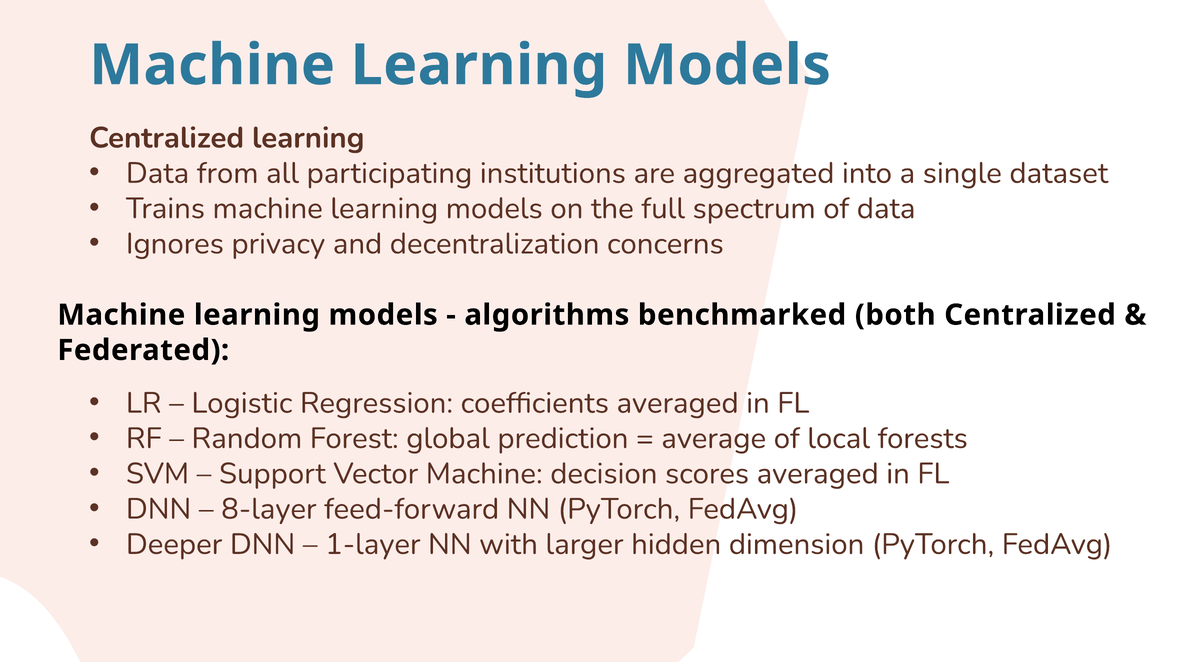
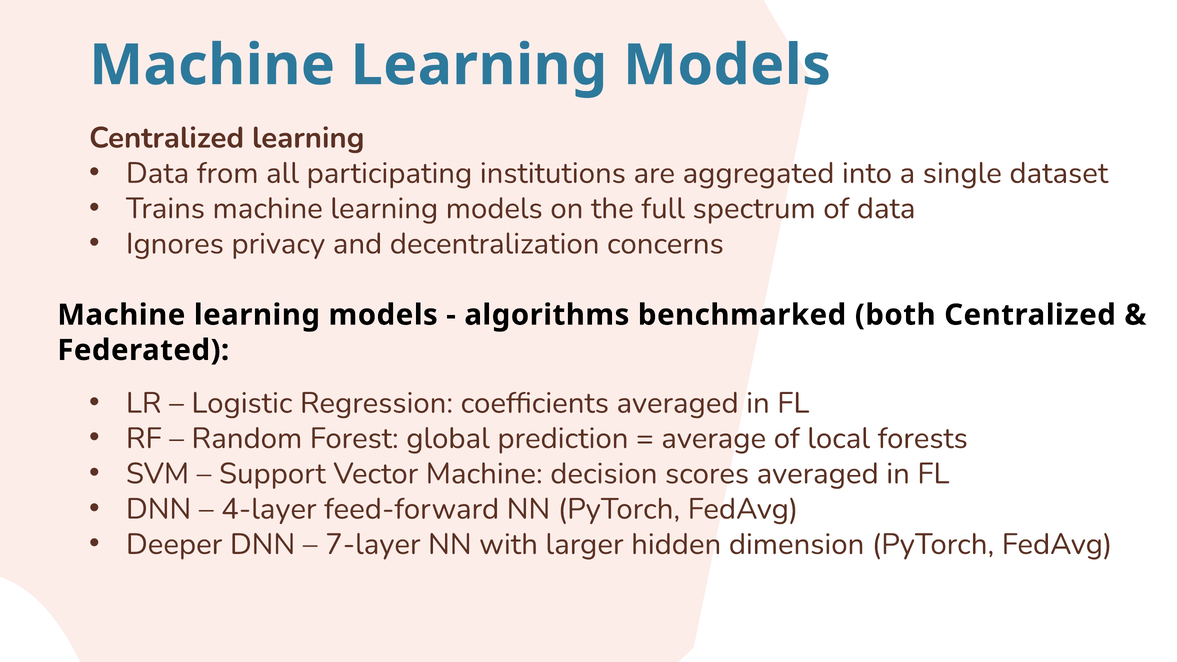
8-layer: 8-layer -> 4-layer
1-layer: 1-layer -> 7-layer
